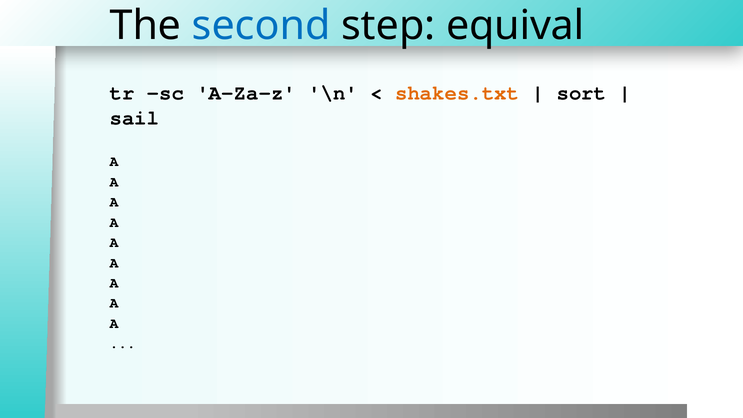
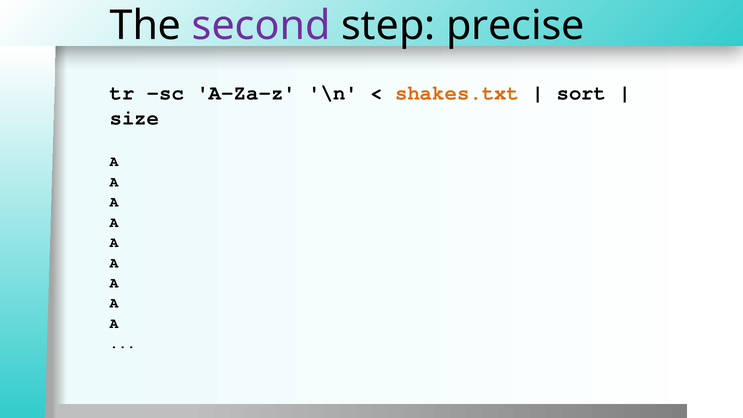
second colour: blue -> purple
equival: equival -> precise
sail: sail -> size
